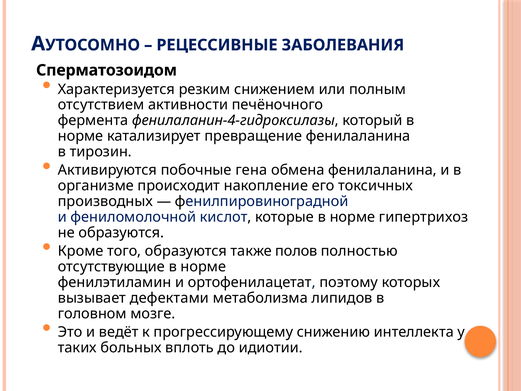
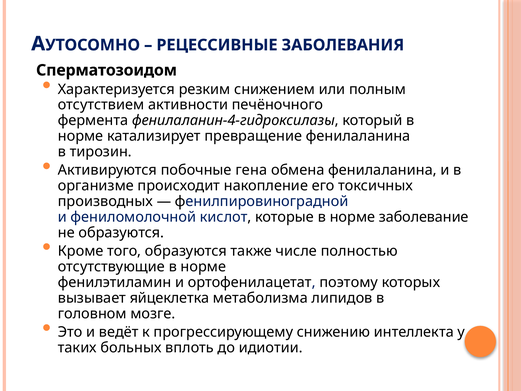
гипертрихоз: гипертрихоз -> заболевание
полов: полов -> числе
дефектами: дефектами -> яйцеклетка
